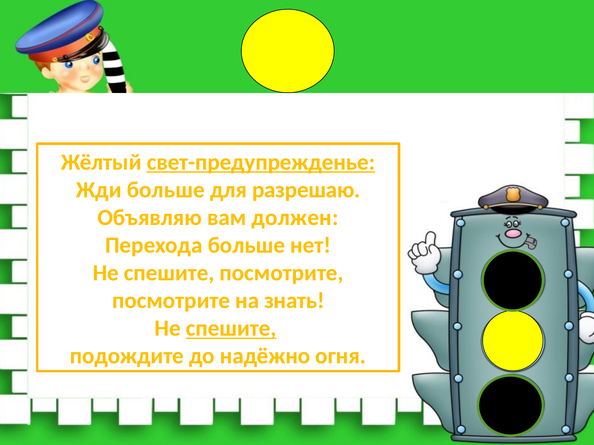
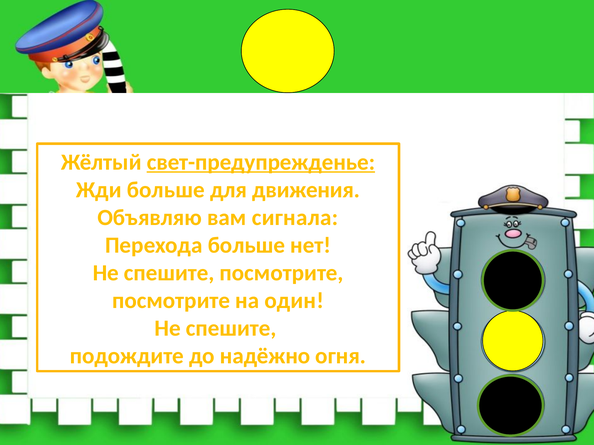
разрешаю: разрешаю -> движения
должен: должен -> сигнала
знать: знать -> один
спешите at (231, 329) underline: present -> none
